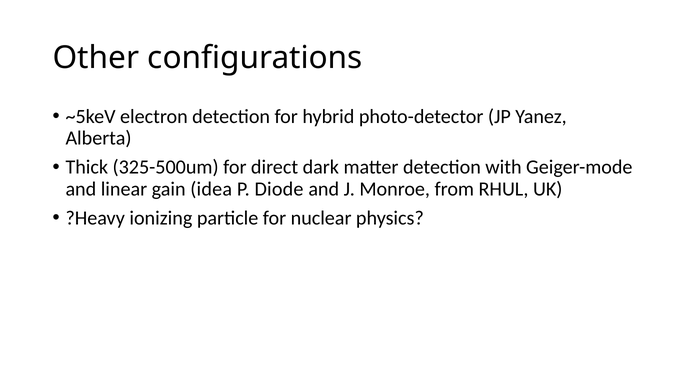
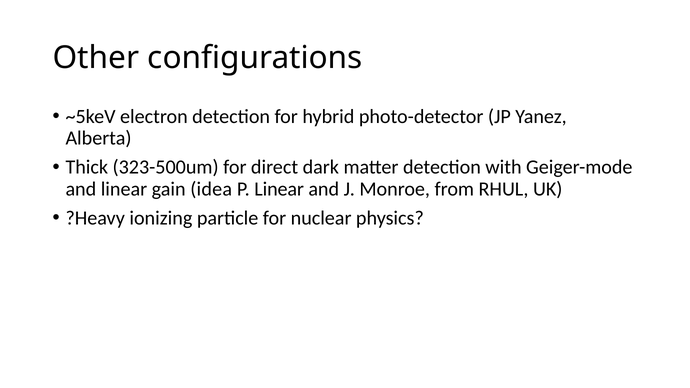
325-500um: 325-500um -> 323-500um
P Diode: Diode -> Linear
